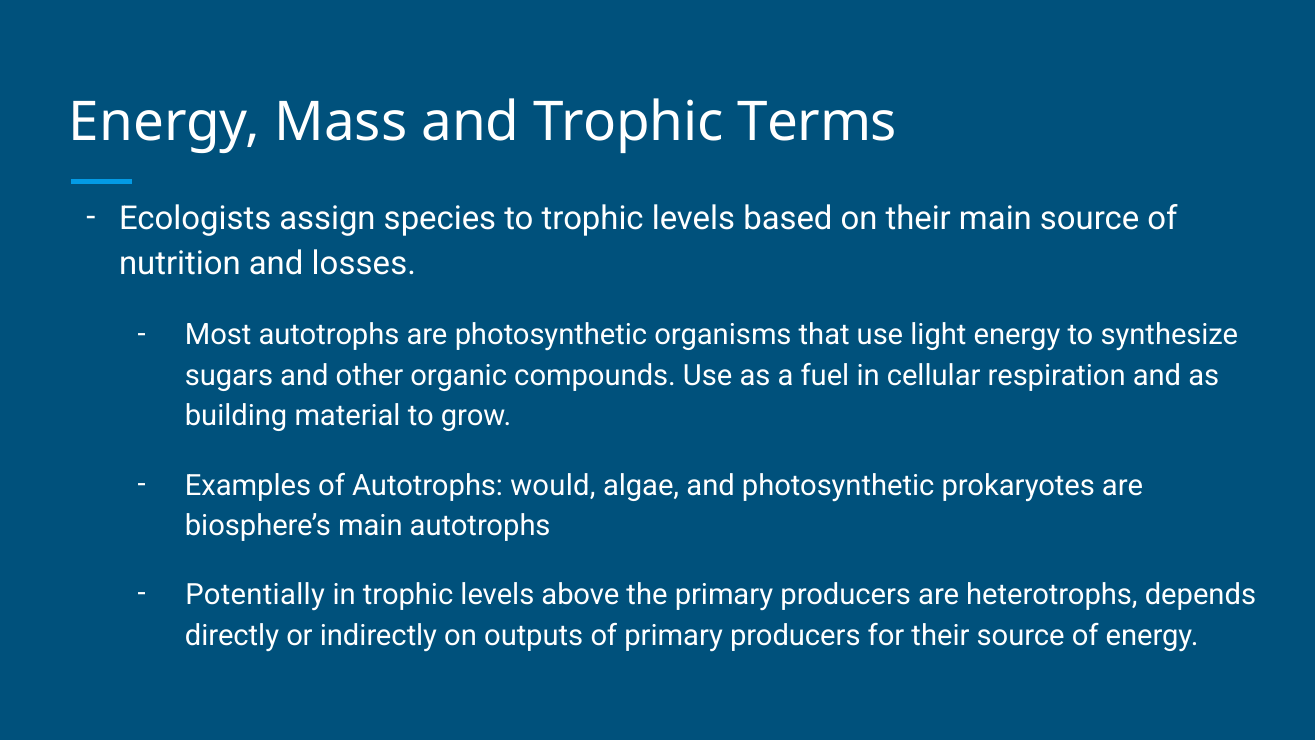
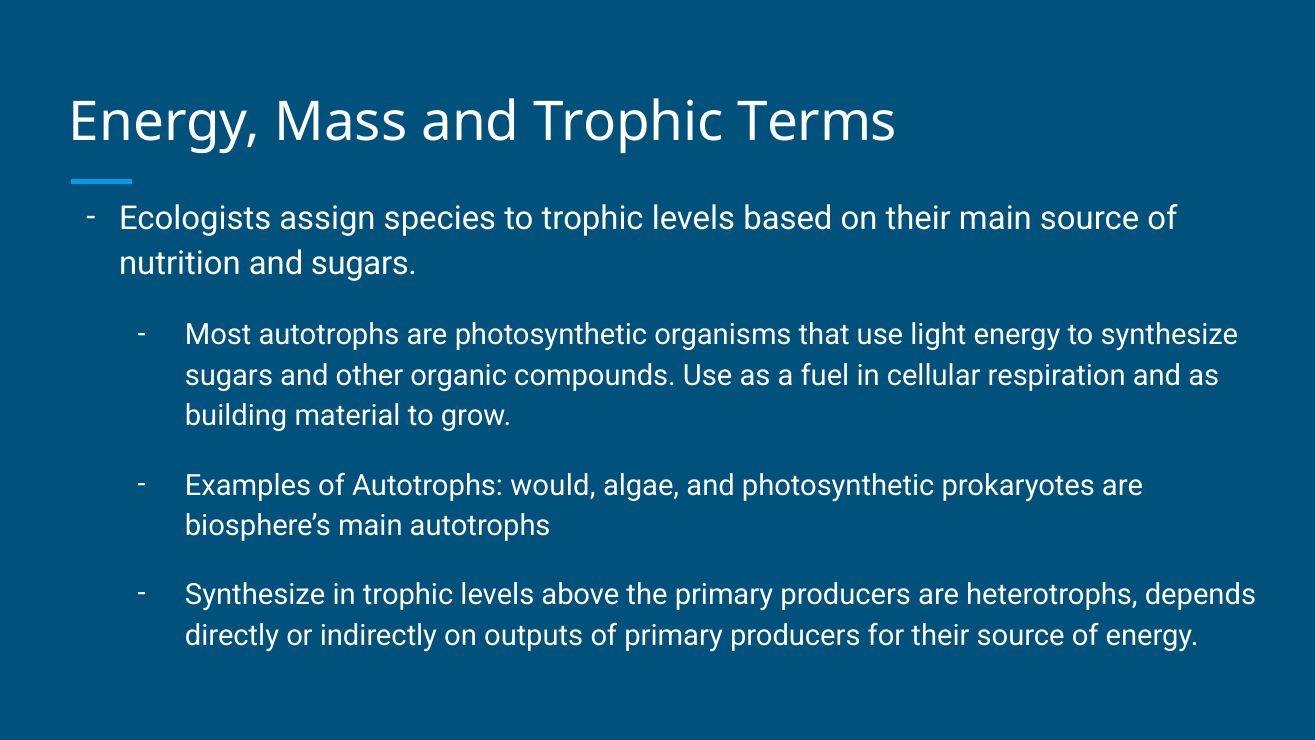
and losses: losses -> sugars
Potentially at (255, 595): Potentially -> Synthesize
